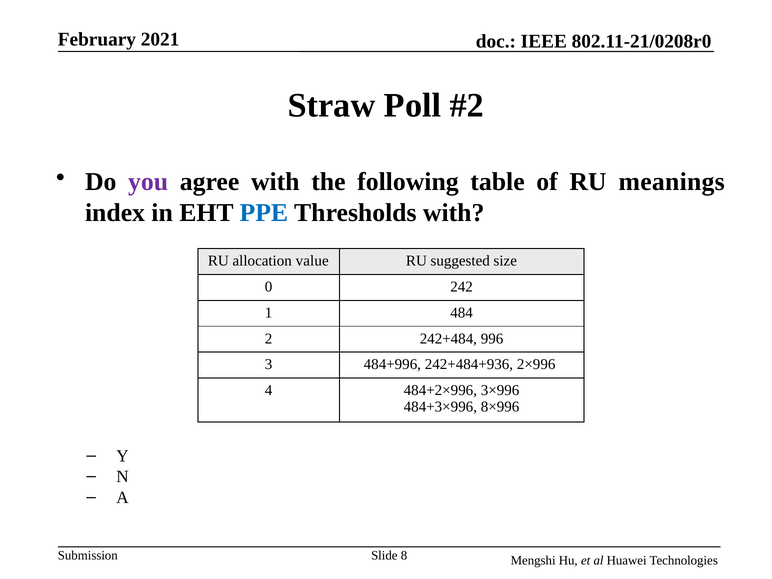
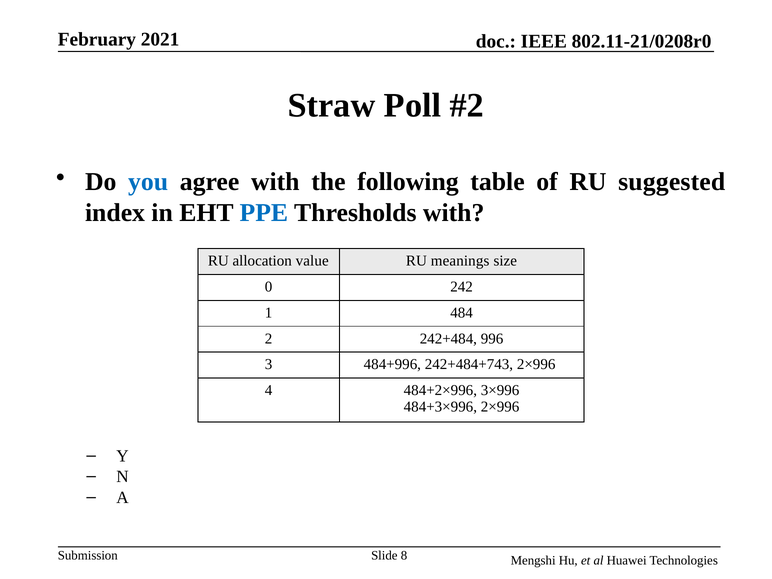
you colour: purple -> blue
meanings: meanings -> suggested
suggested: suggested -> meanings
242+484+936: 242+484+936 -> 242+484+743
484+3×996 8×996: 8×996 -> 2×996
